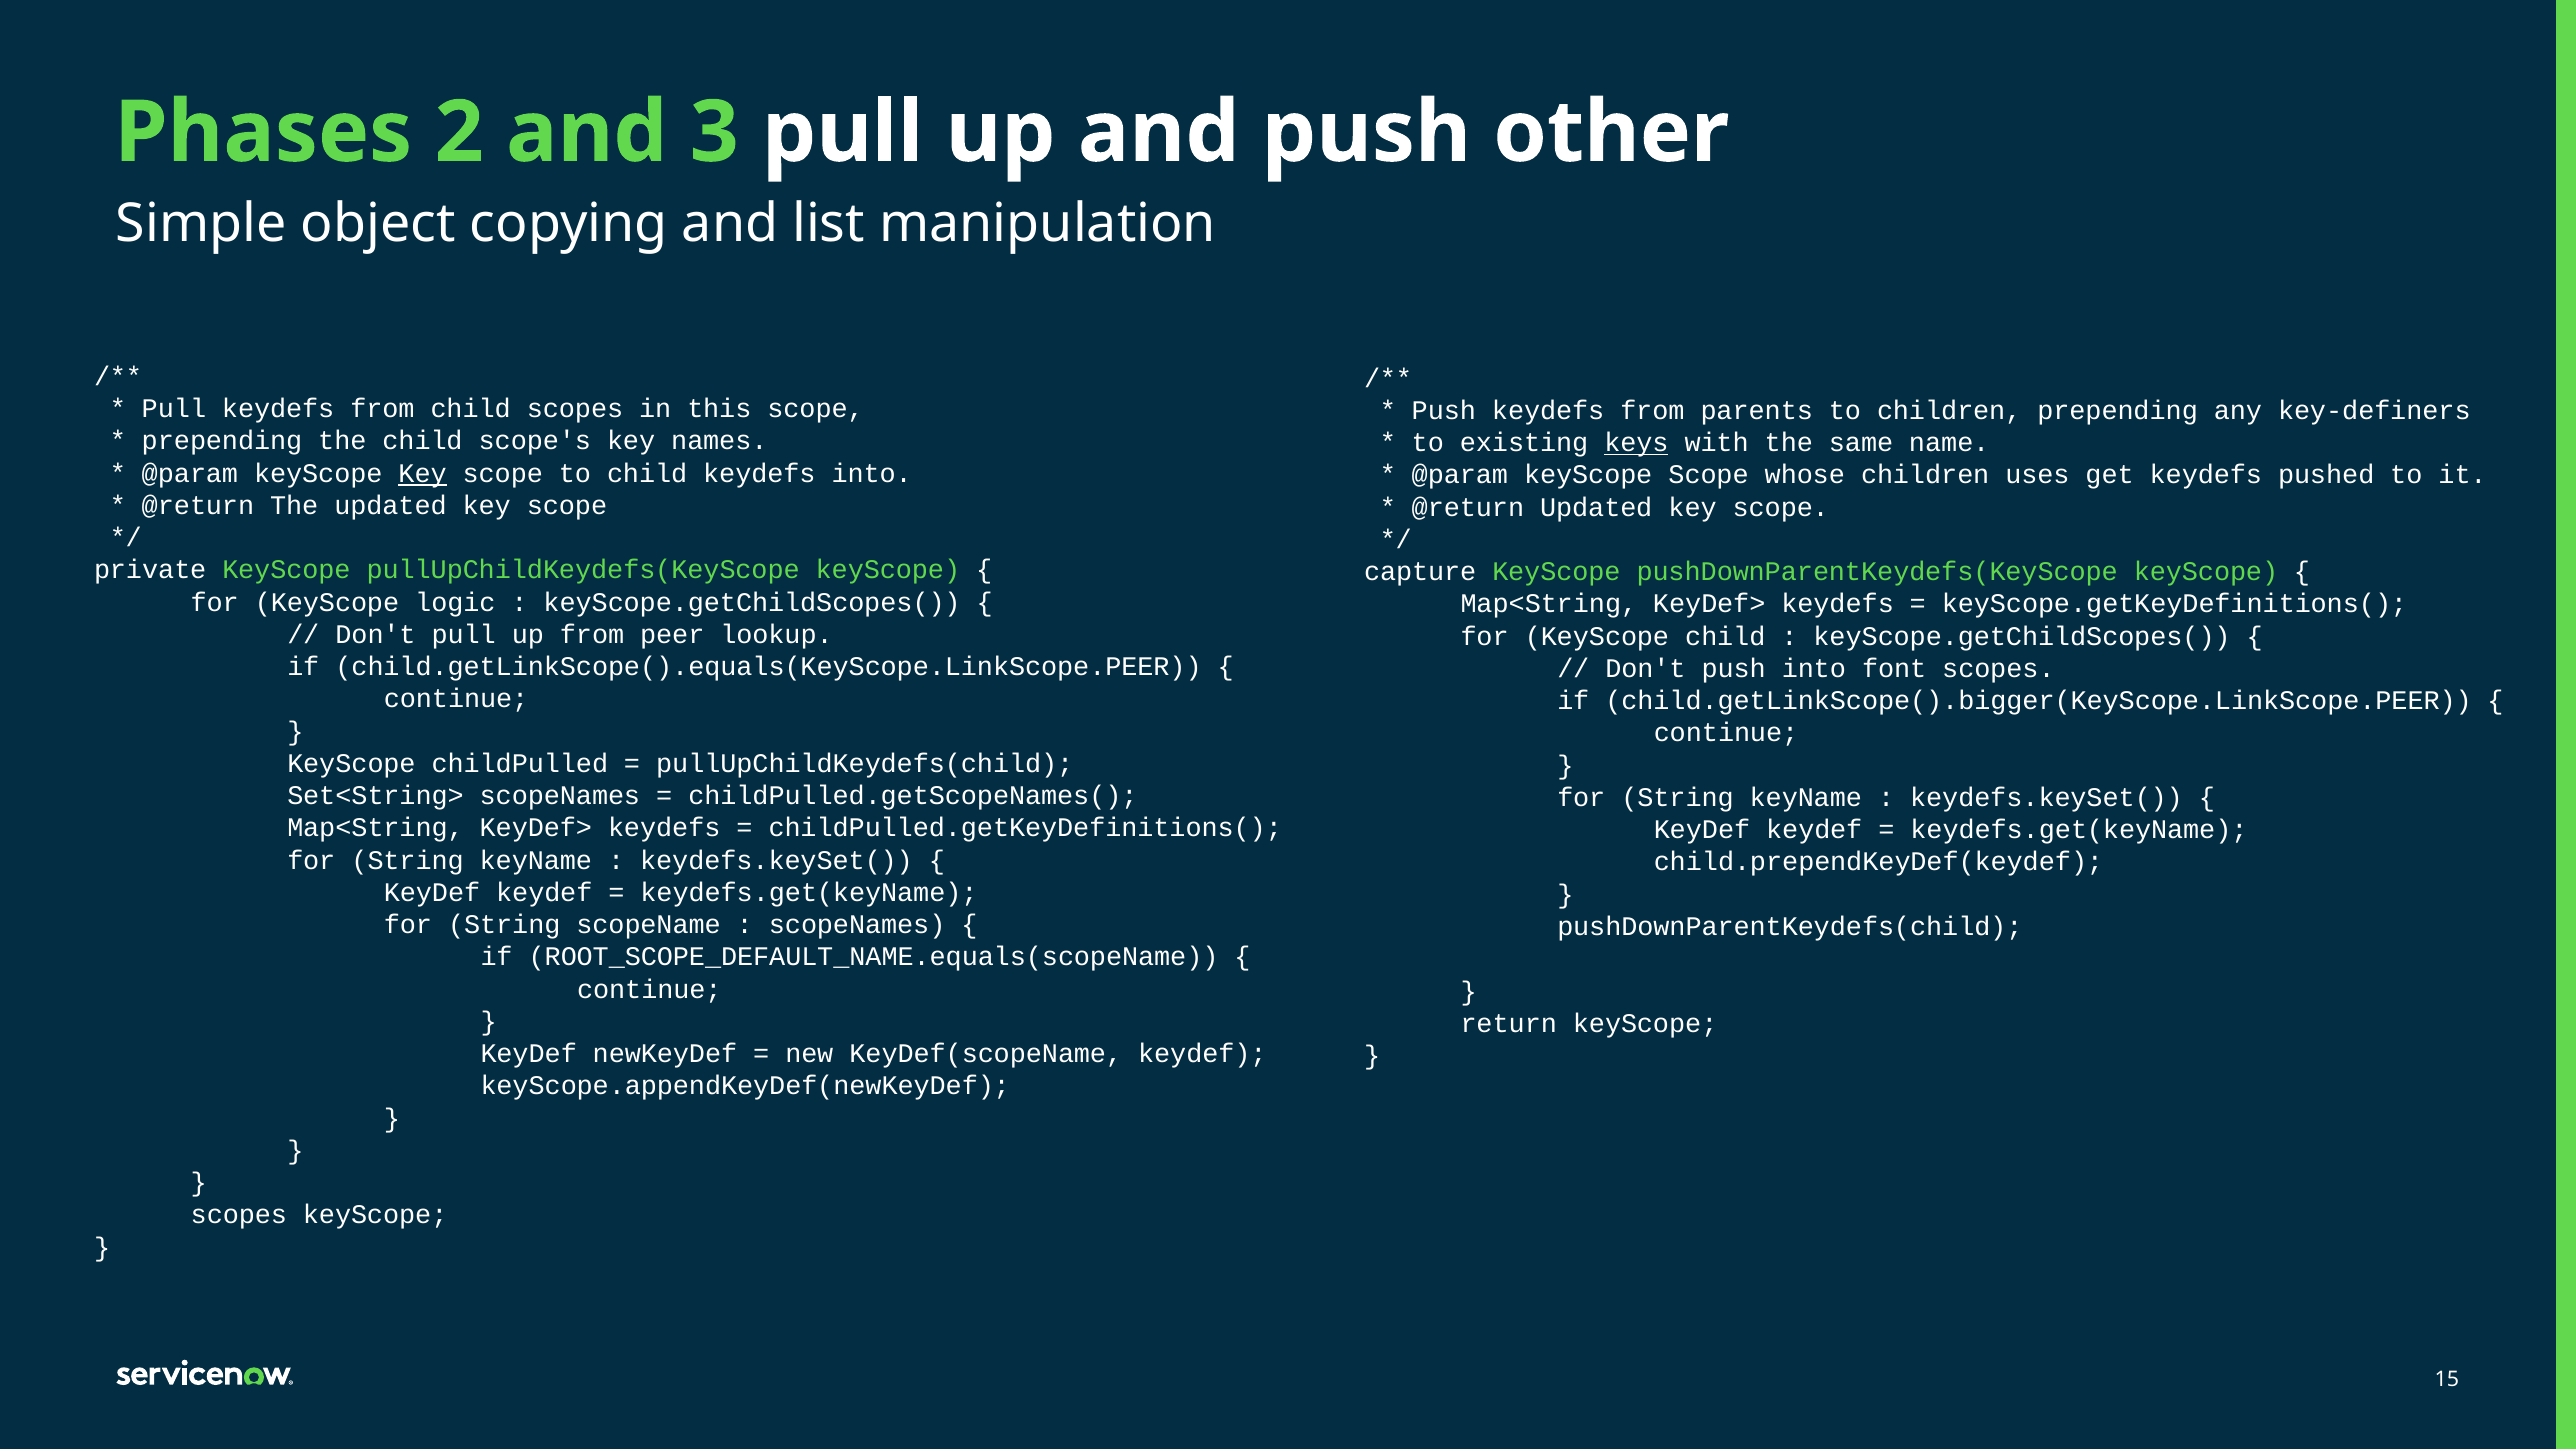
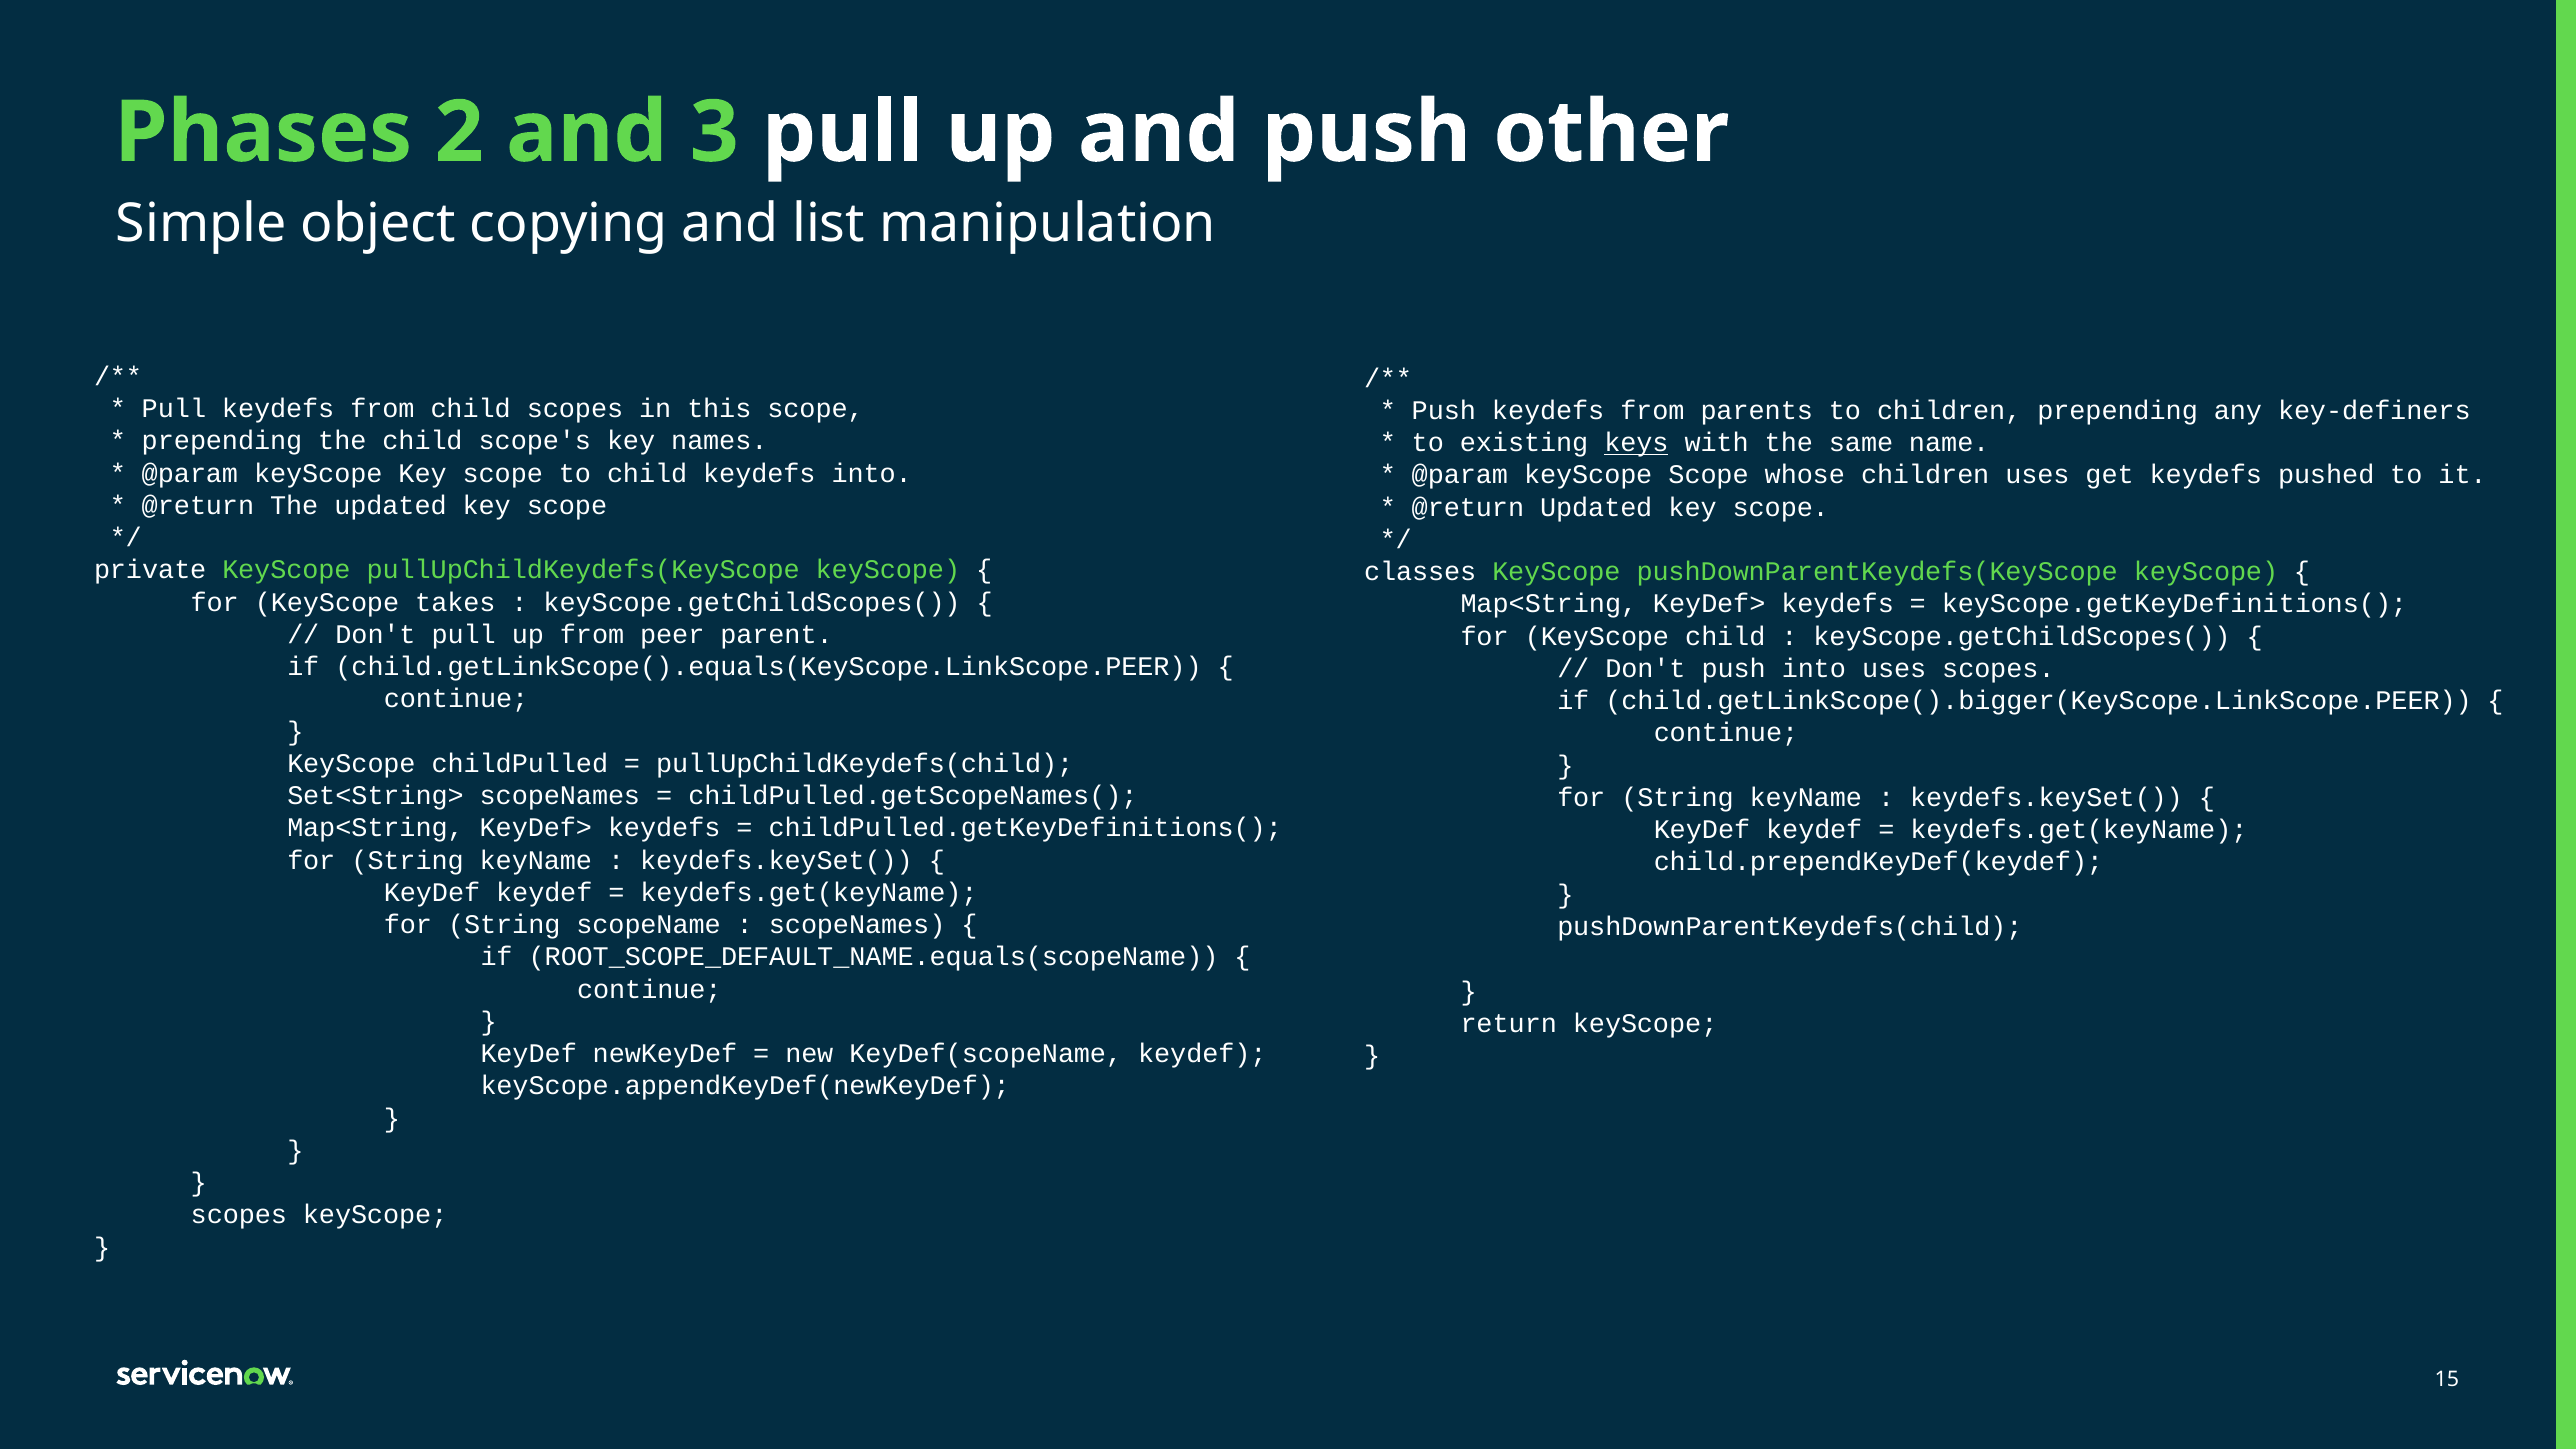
Key at (423, 473) underline: present -> none
capture: capture -> classes
logic: logic -> takes
lookup: lookup -> parent
into font: font -> uses
